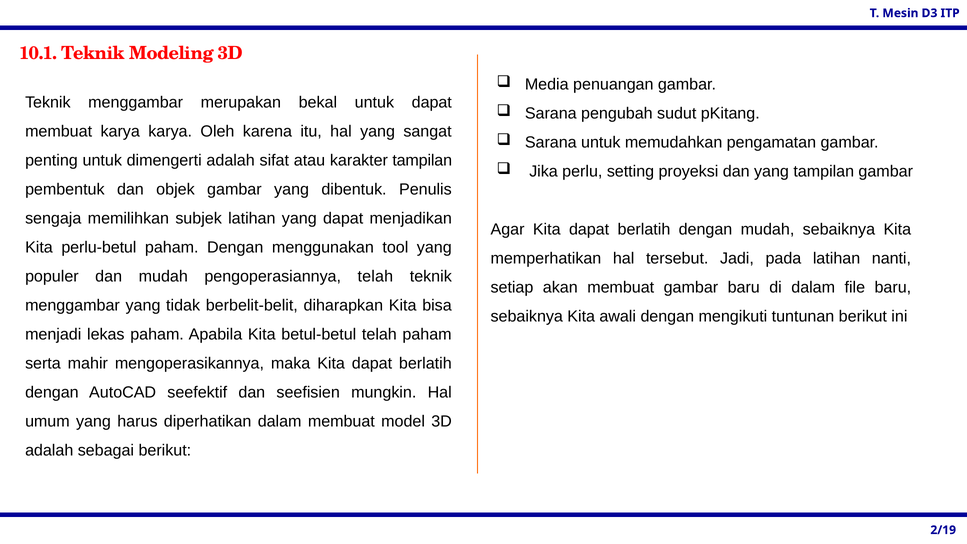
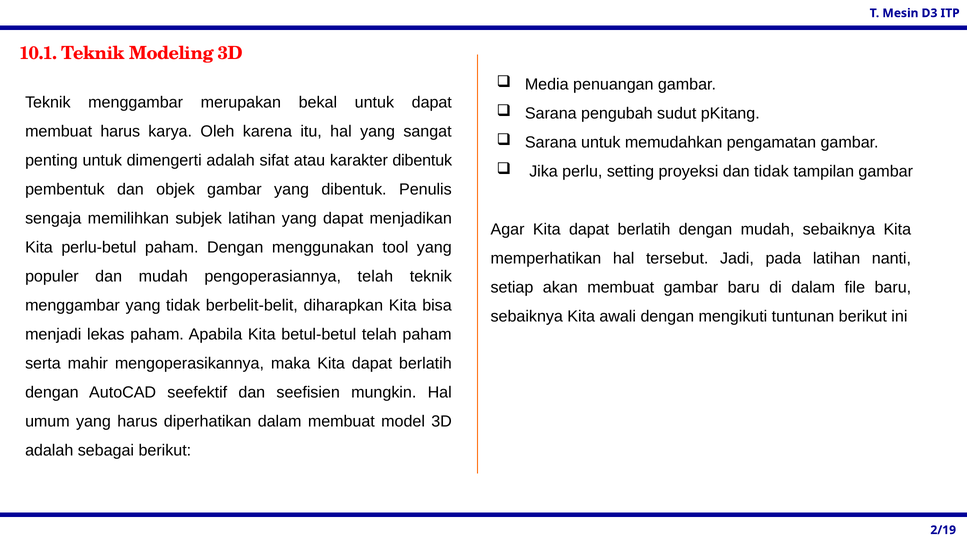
membuat karya: karya -> harus
karakter tampilan: tampilan -> dibentuk
dan yang: yang -> tidak
